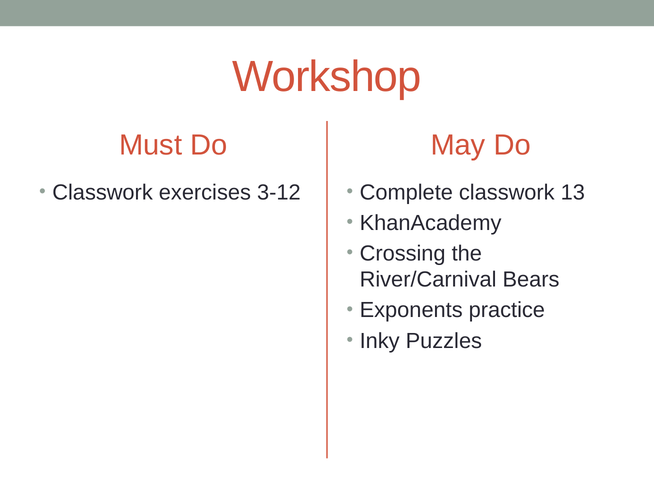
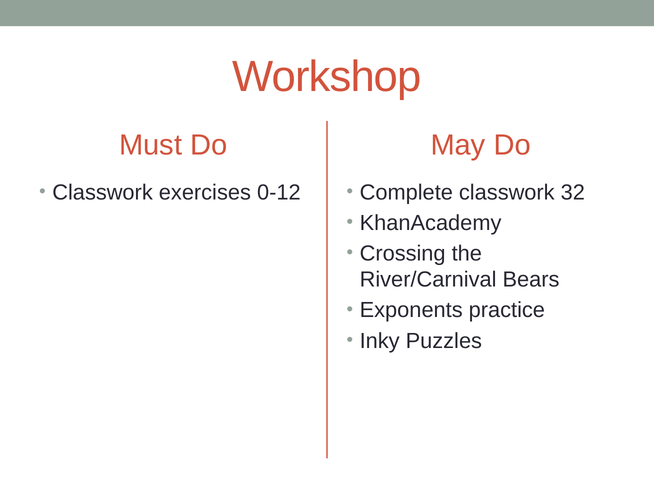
3-12: 3-12 -> 0-12
13: 13 -> 32
